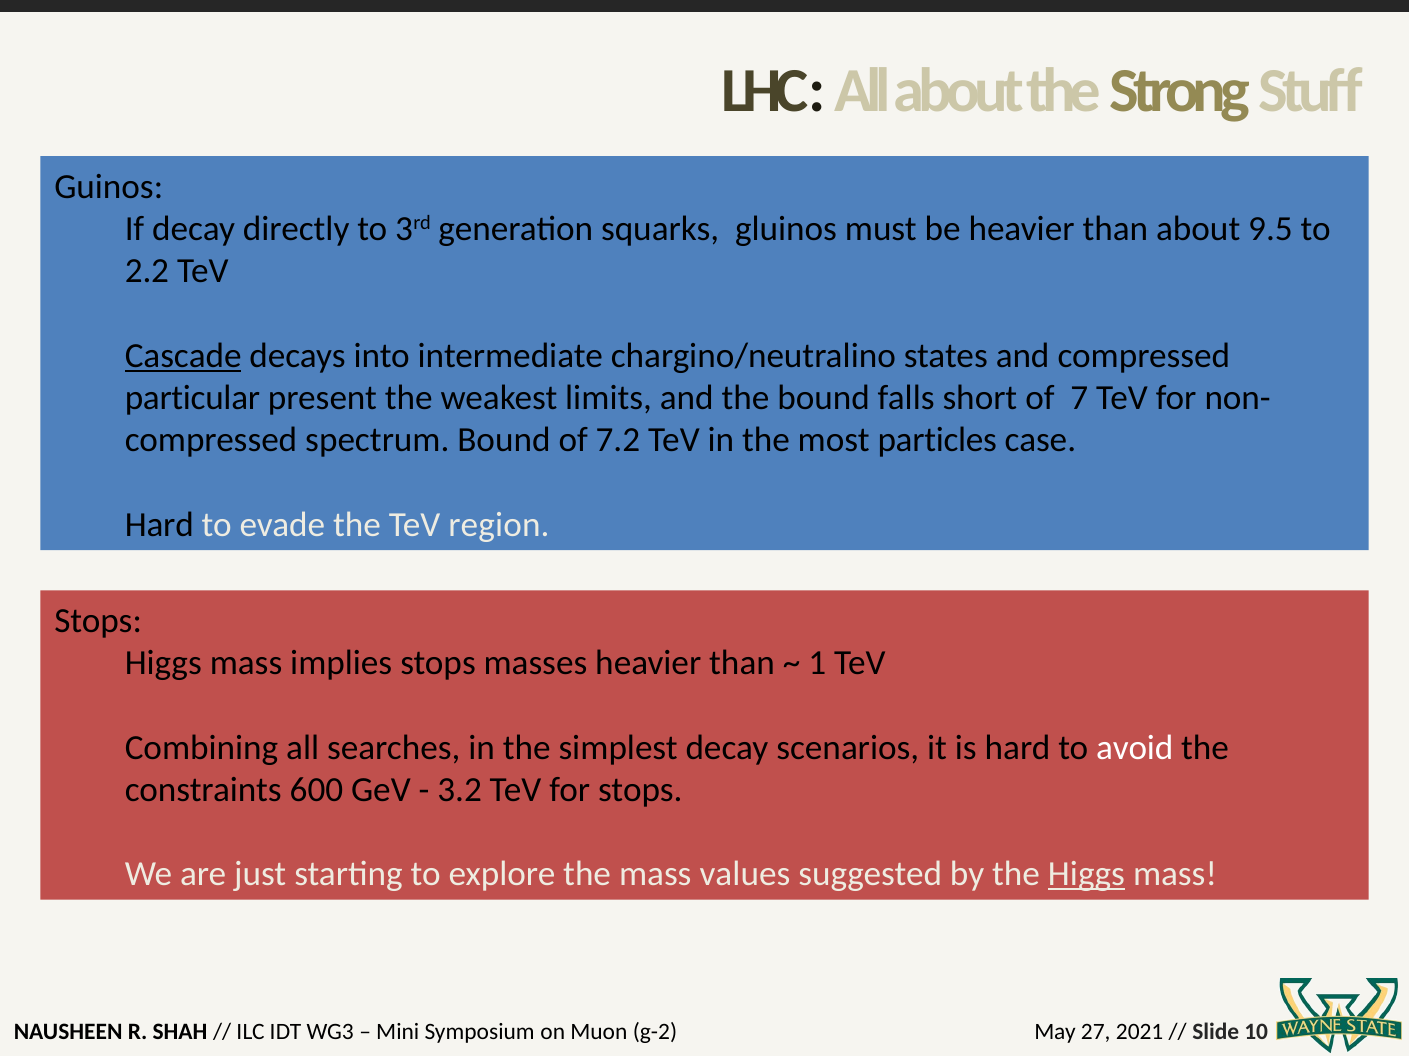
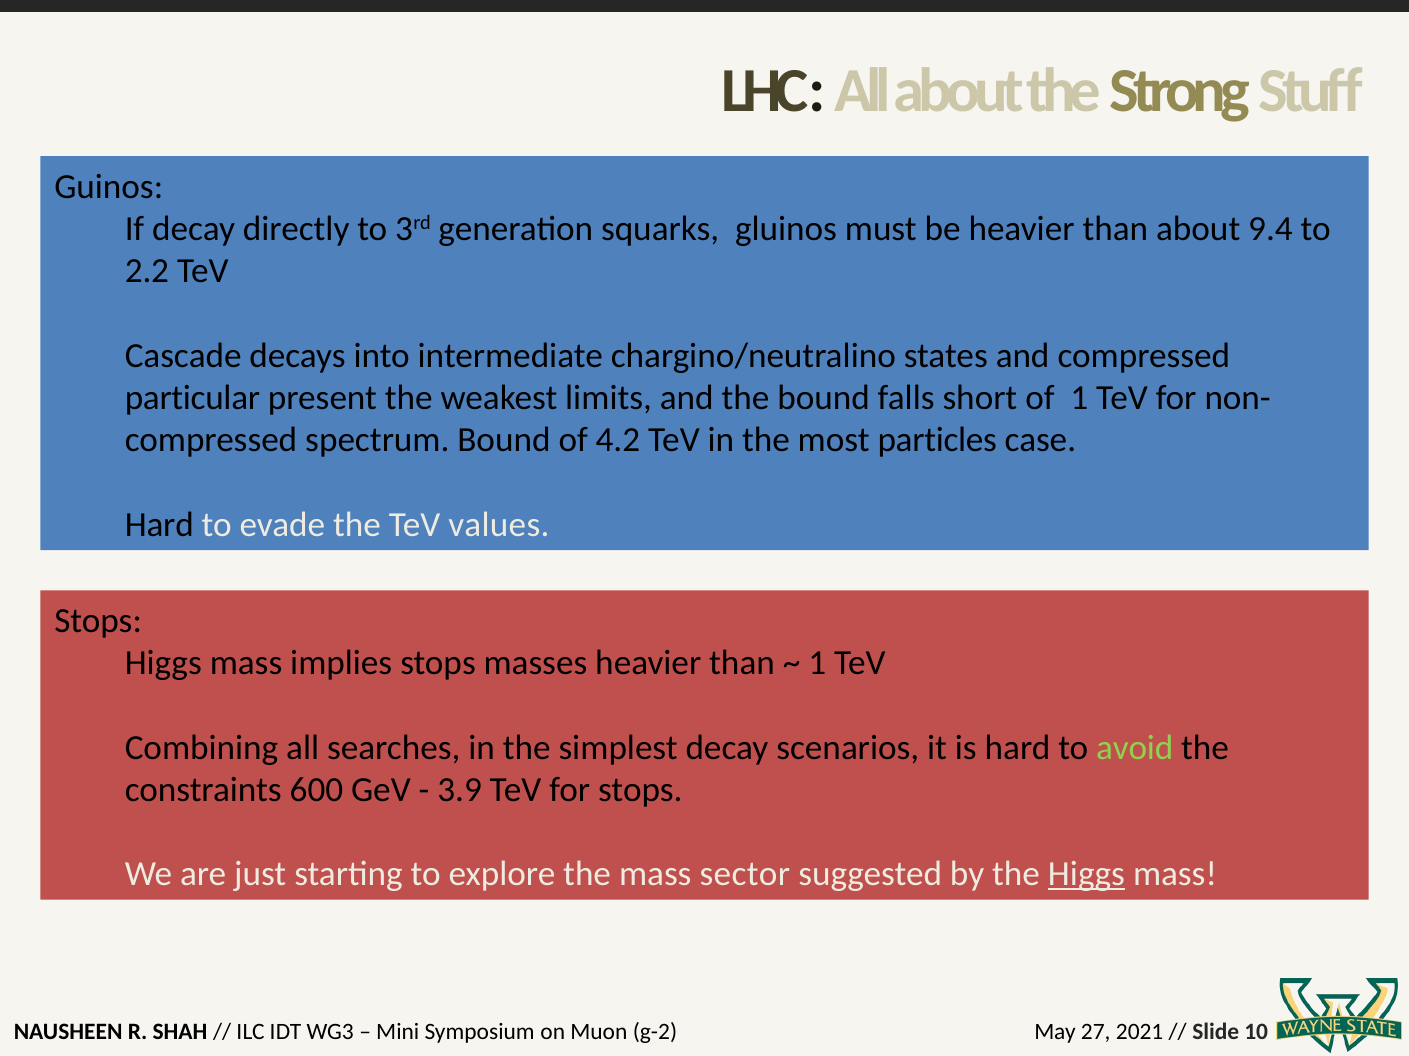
9.5: 9.5 -> 9.4
Cascade underline: present -> none
of 7: 7 -> 1
7.2: 7.2 -> 4.2
region: region -> values
avoid colour: white -> light green
3.2: 3.2 -> 3.9
values: values -> sector
